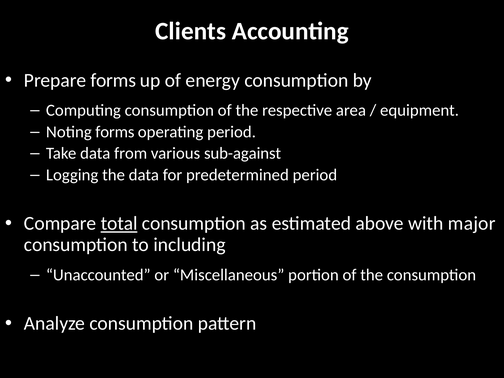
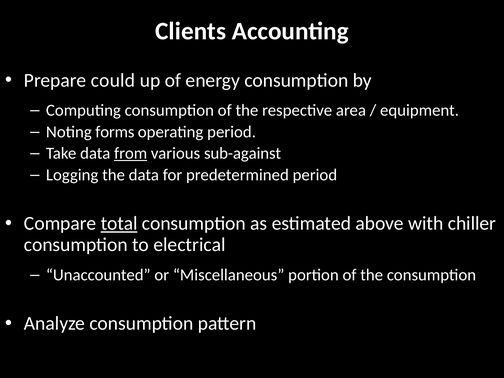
Prepare forms: forms -> could
from underline: none -> present
major: major -> chiller
including: including -> electrical
